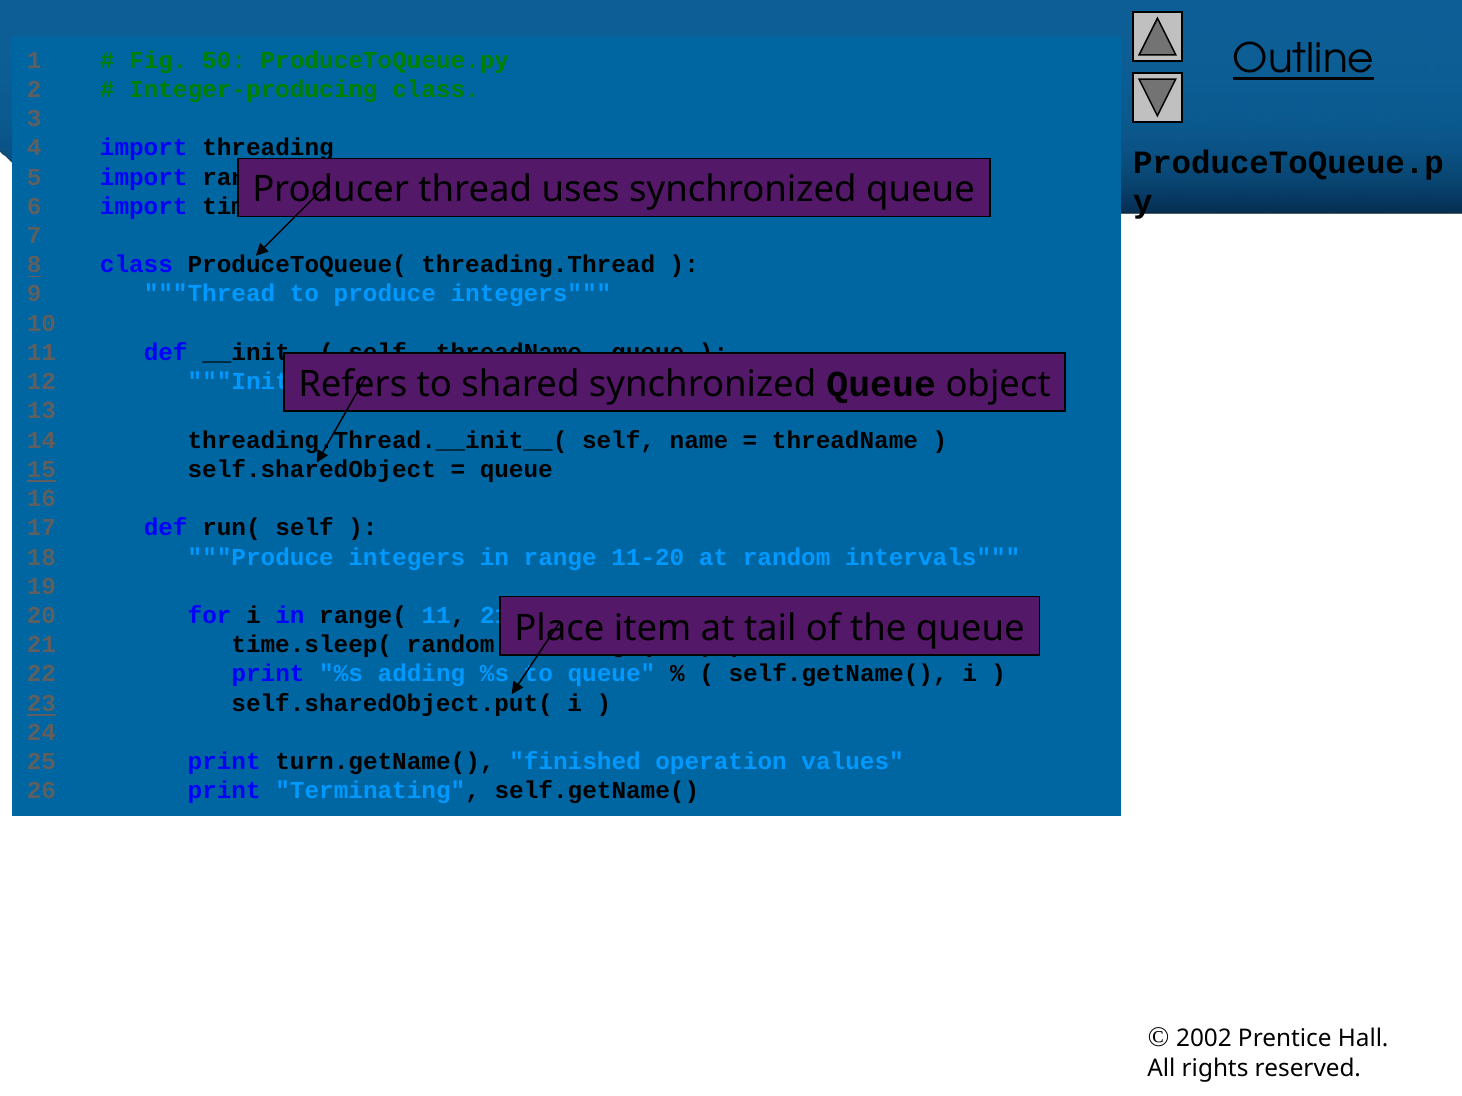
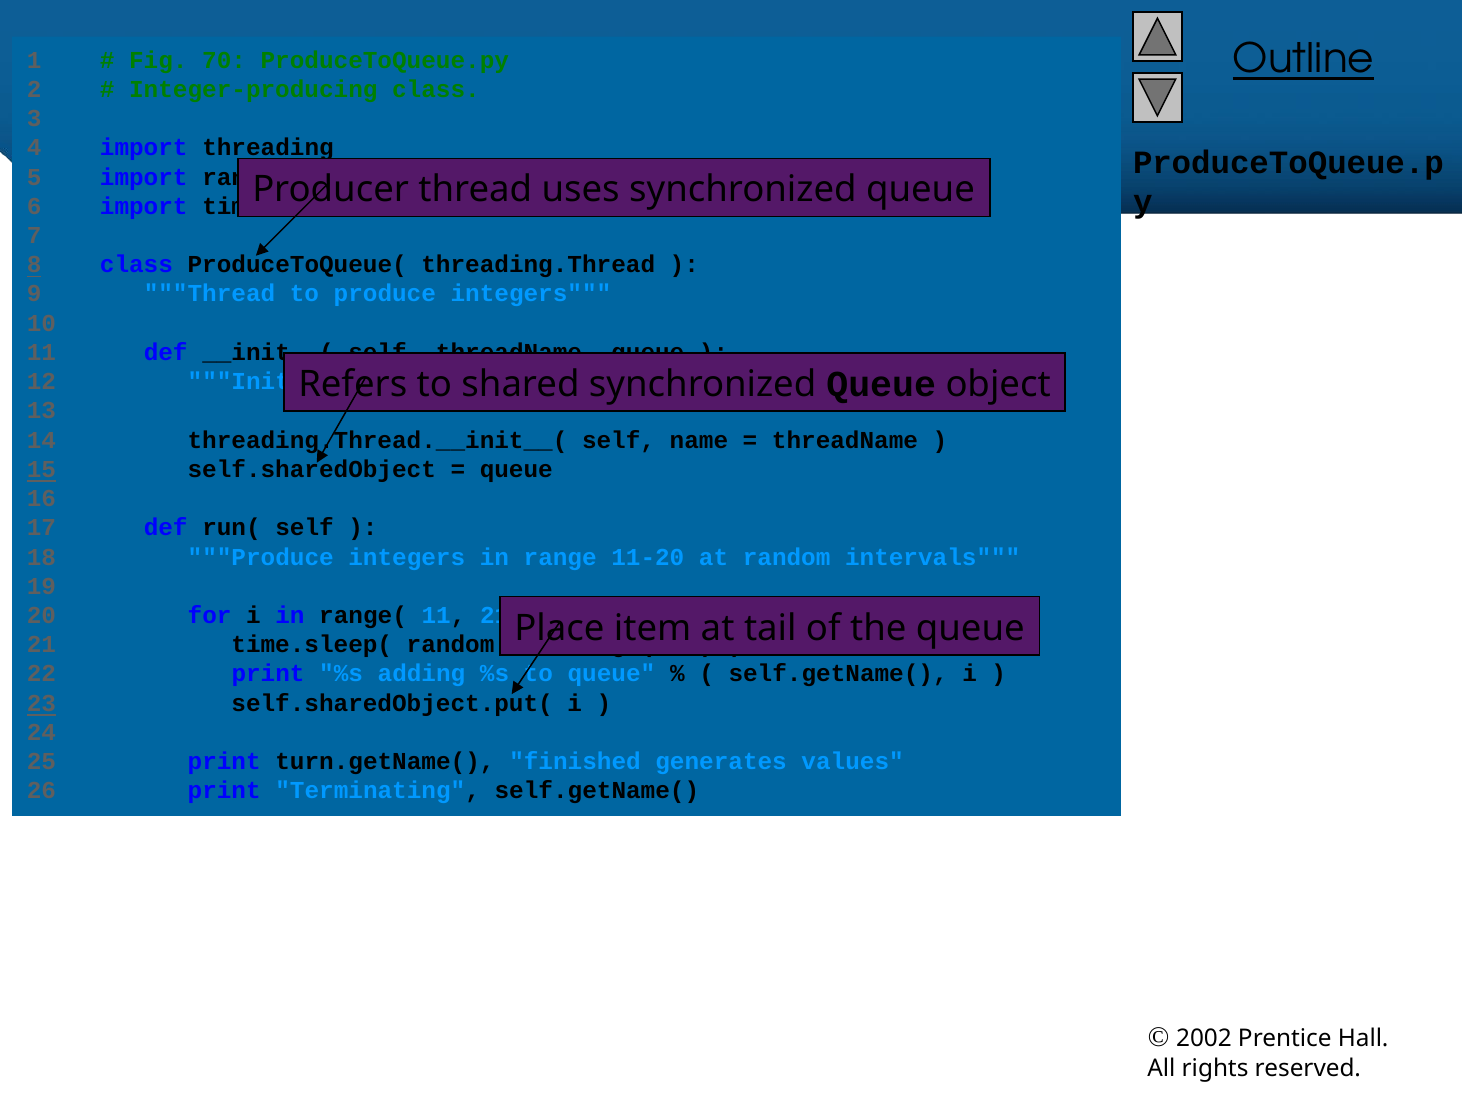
50: 50 -> 70
operation: operation -> generates
